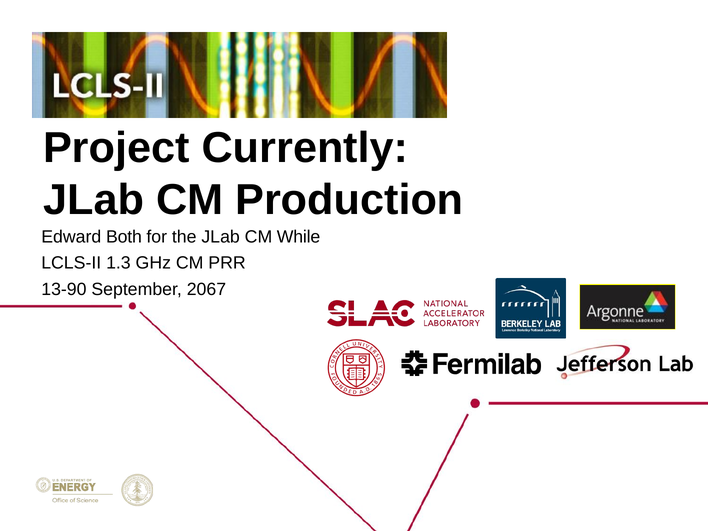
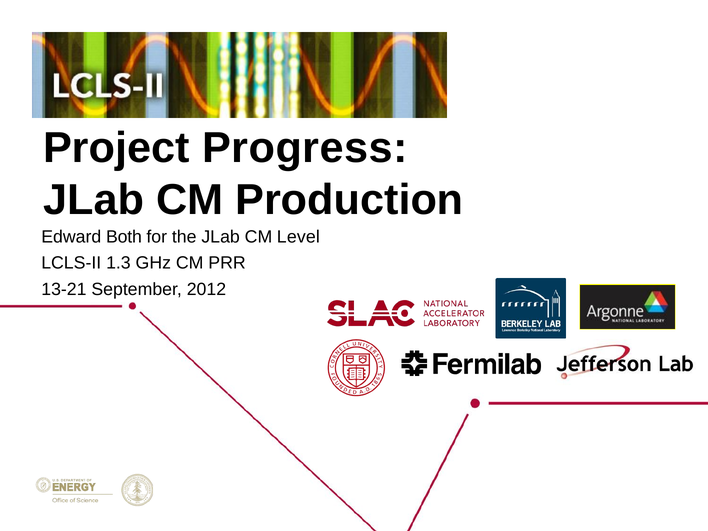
Currently: Currently -> Progress
While: While -> Level
13-90: 13-90 -> 13-21
2067: 2067 -> 2012
